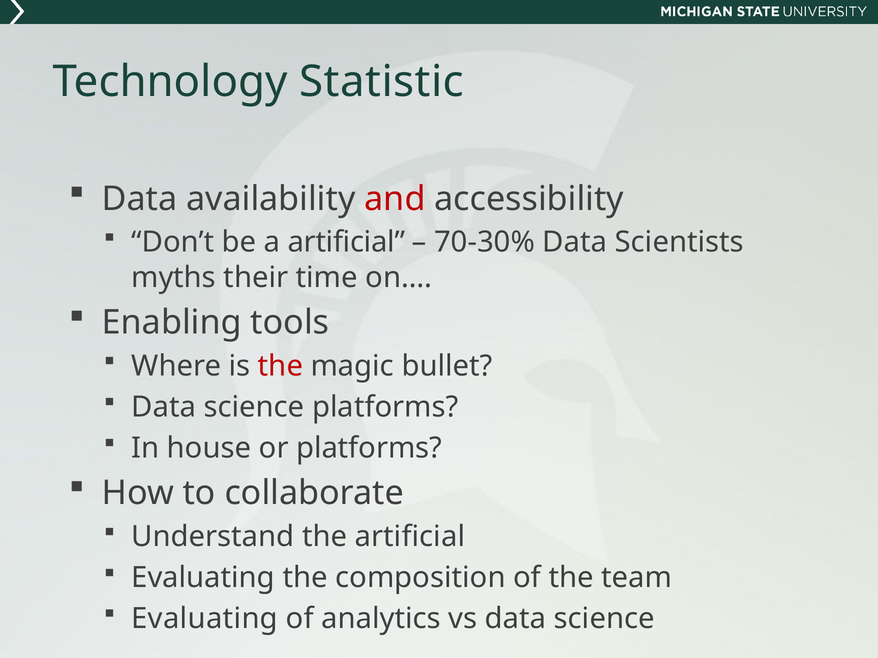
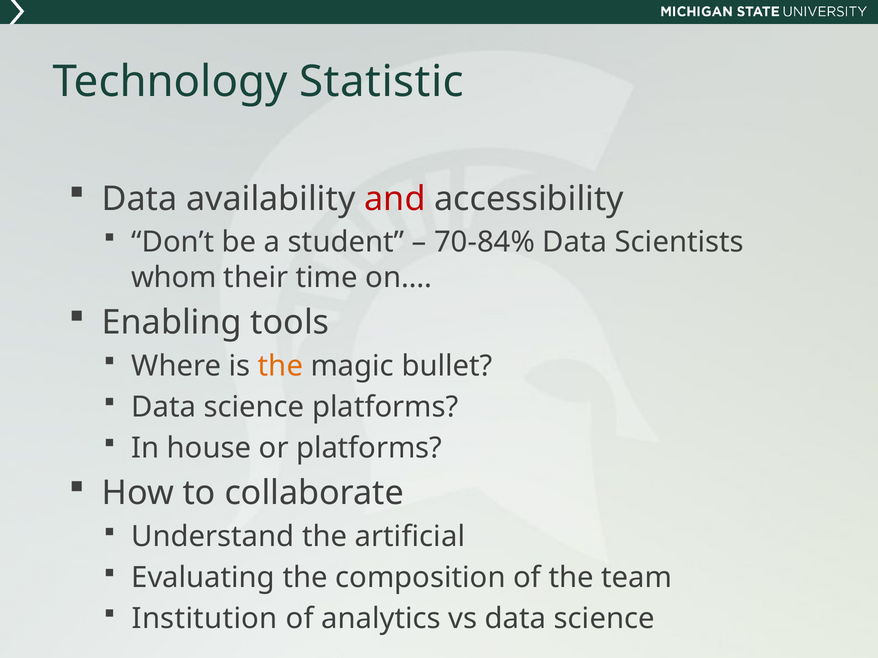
a artificial: artificial -> student
70-30%: 70-30% -> 70-84%
myths: myths -> whom
the at (281, 366) colour: red -> orange
Evaluating at (205, 619): Evaluating -> Institution
